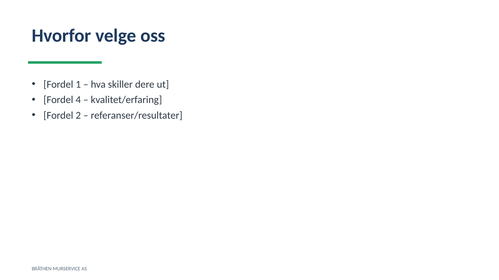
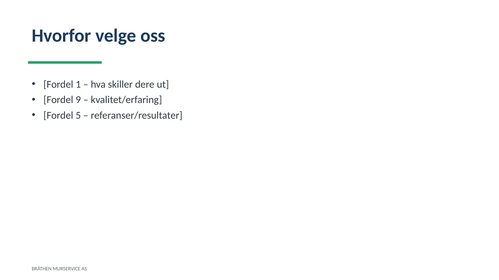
4: 4 -> 9
2: 2 -> 5
